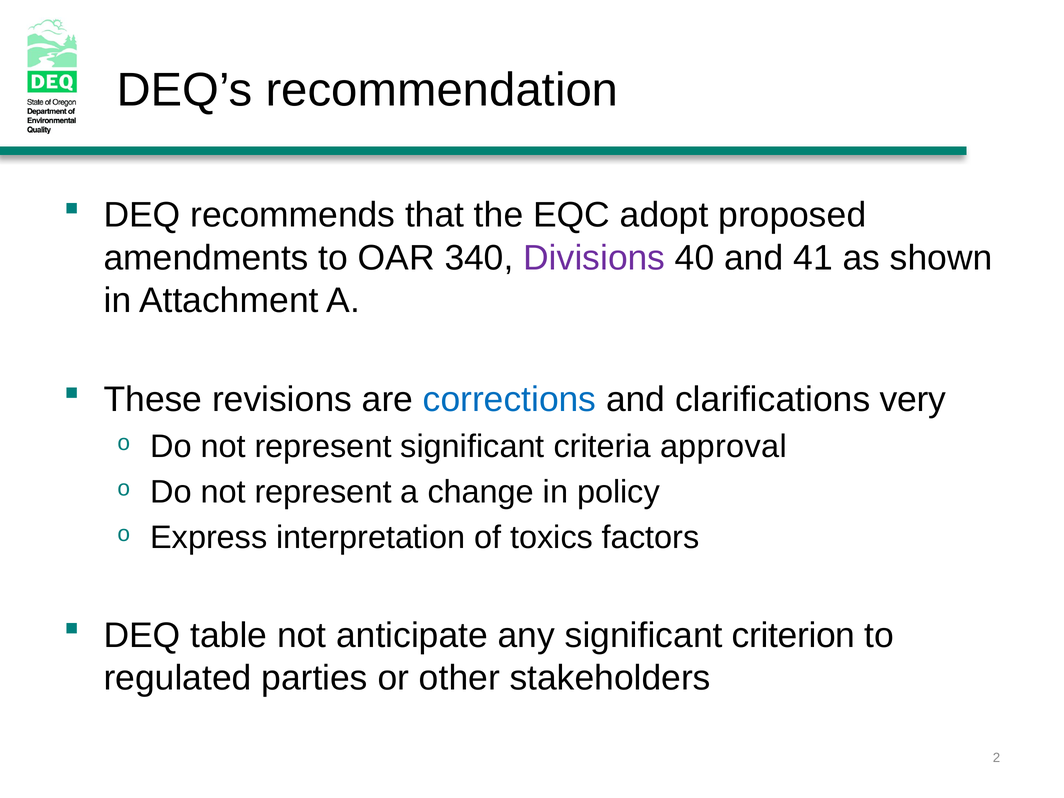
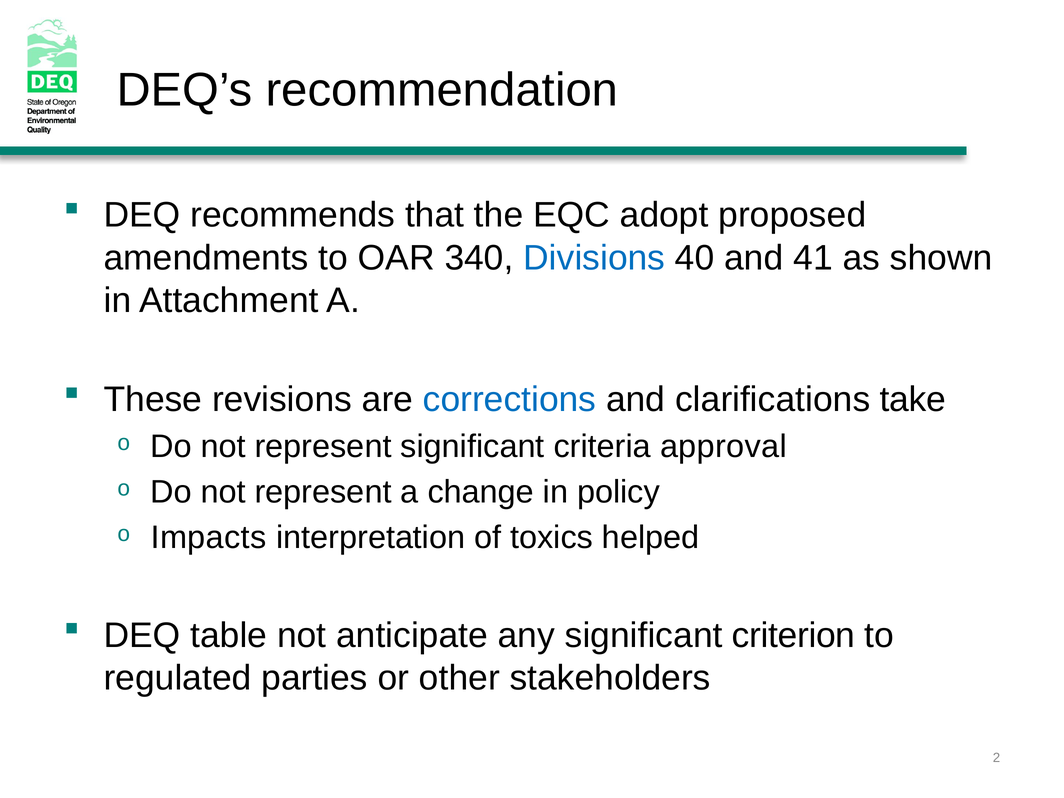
Divisions colour: purple -> blue
very: very -> take
Express: Express -> Impacts
factors: factors -> helped
